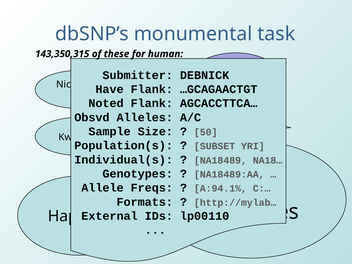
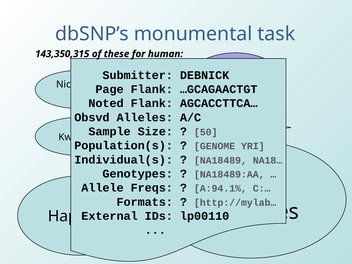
Have: Have -> Page
SUBSET: SUBSET -> GENOME
